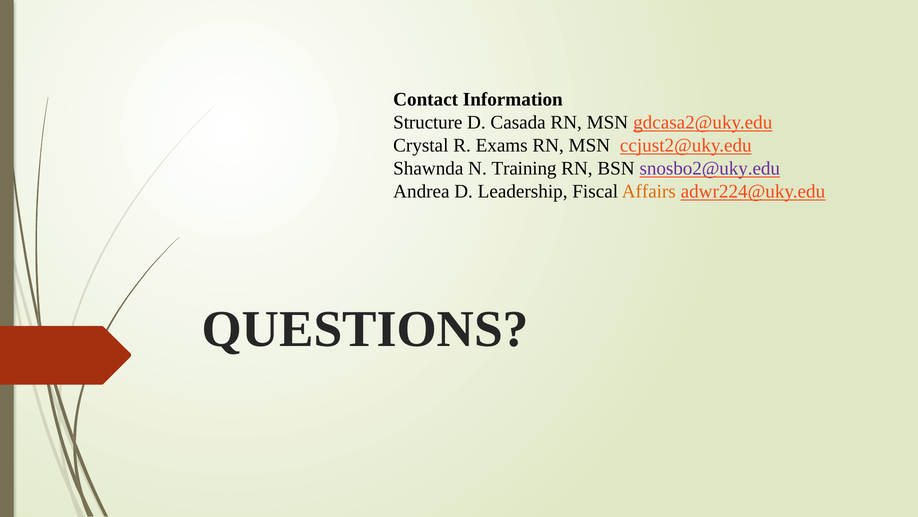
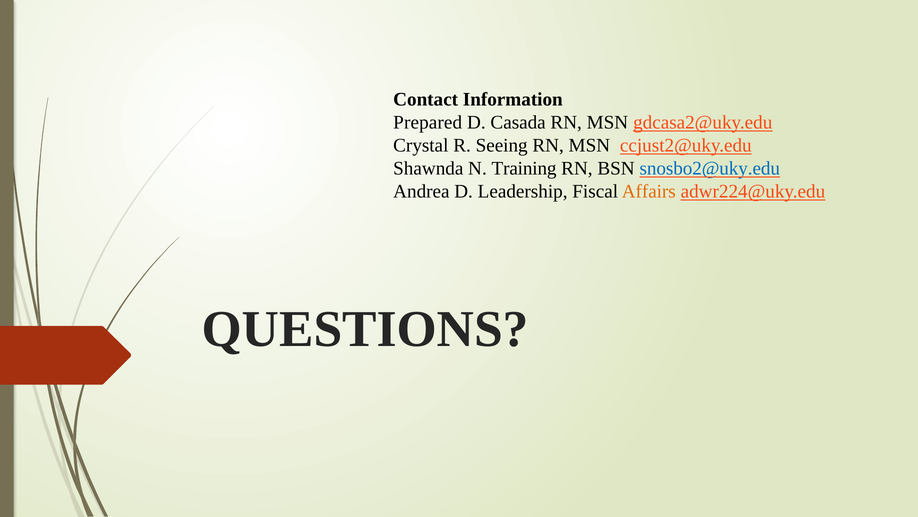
Structure: Structure -> Prepared
Exams: Exams -> Seeing
snosbo2@uky.edu colour: purple -> blue
